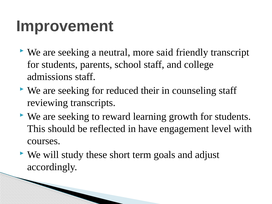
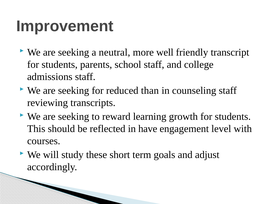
said: said -> well
their: their -> than
